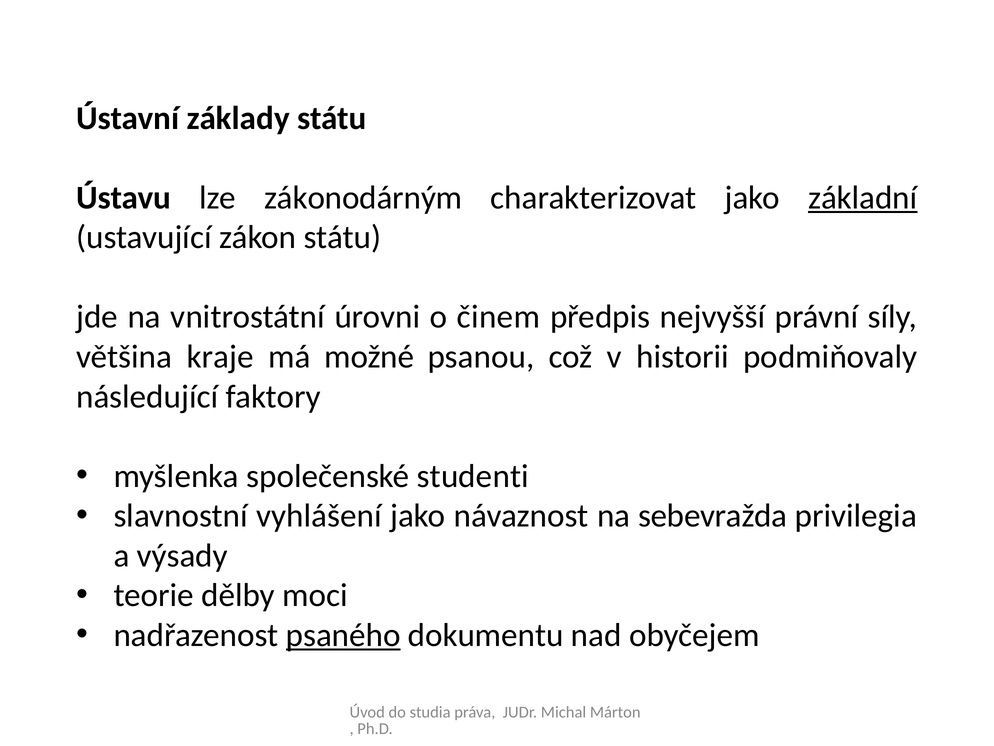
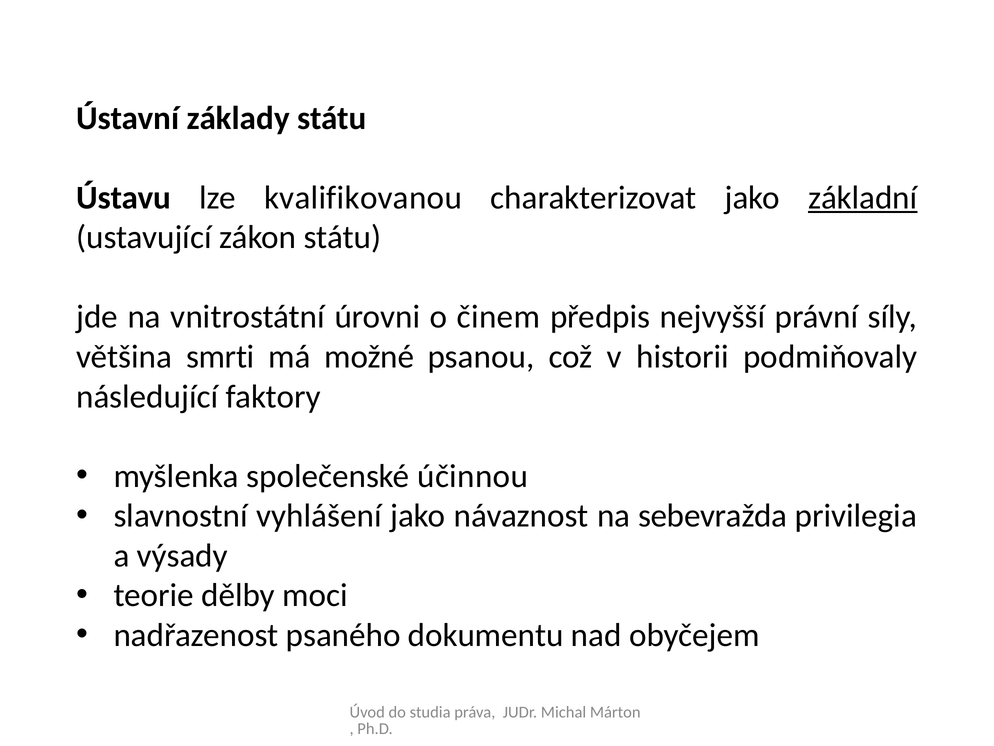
zákonodárným: zákonodárným -> kvalifikovanou
kraje: kraje -> smrti
studenti: studenti -> účinnou
psaného underline: present -> none
